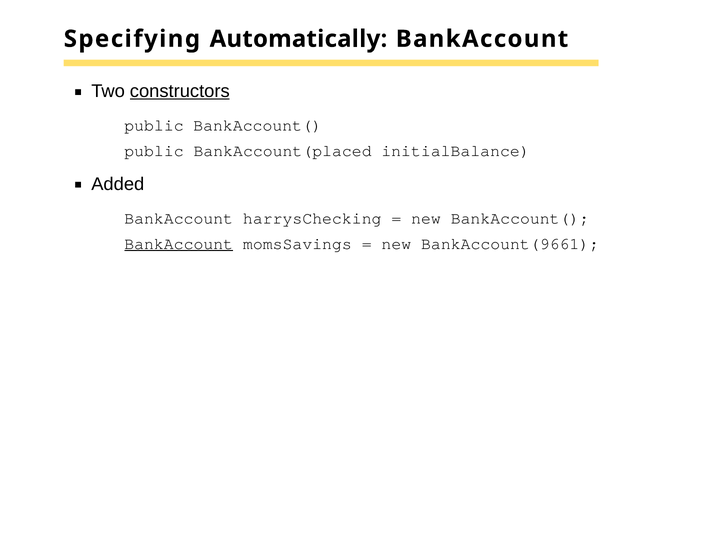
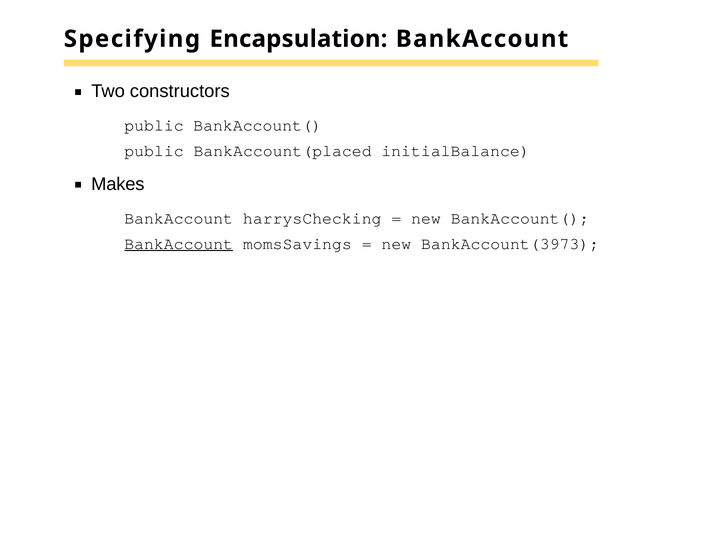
Automatically: Automatically -> Encapsulation
constructors underline: present -> none
Added: Added -> Makes
BankAccount(9661: BankAccount(9661 -> BankAccount(3973
